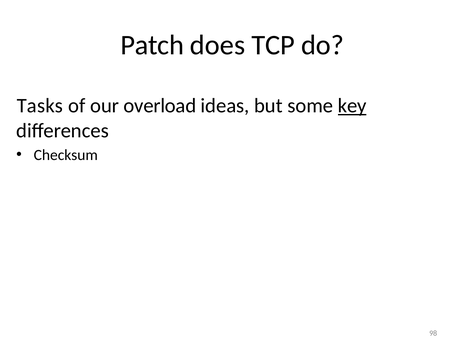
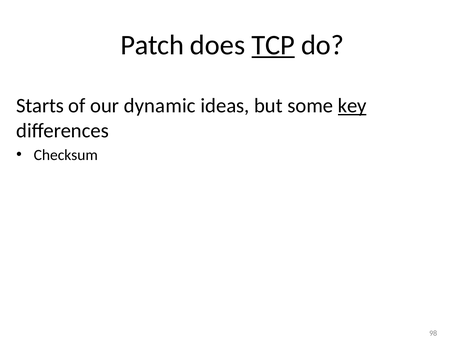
TCP underline: none -> present
Tasks: Tasks -> Starts
overload: overload -> dynamic
